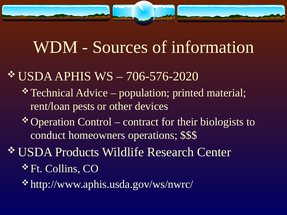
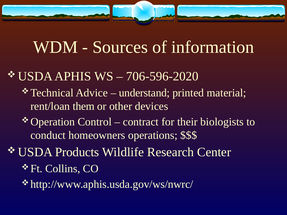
706-576-2020: 706-576-2020 -> 706-596-2020
population: population -> understand
pests: pests -> them
